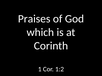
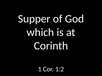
Praises: Praises -> Supper
